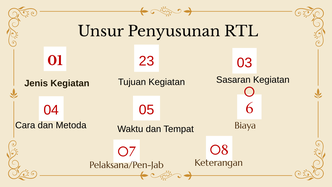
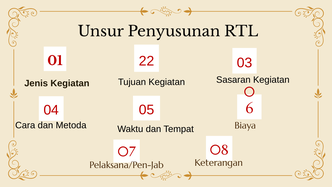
23: 23 -> 22
